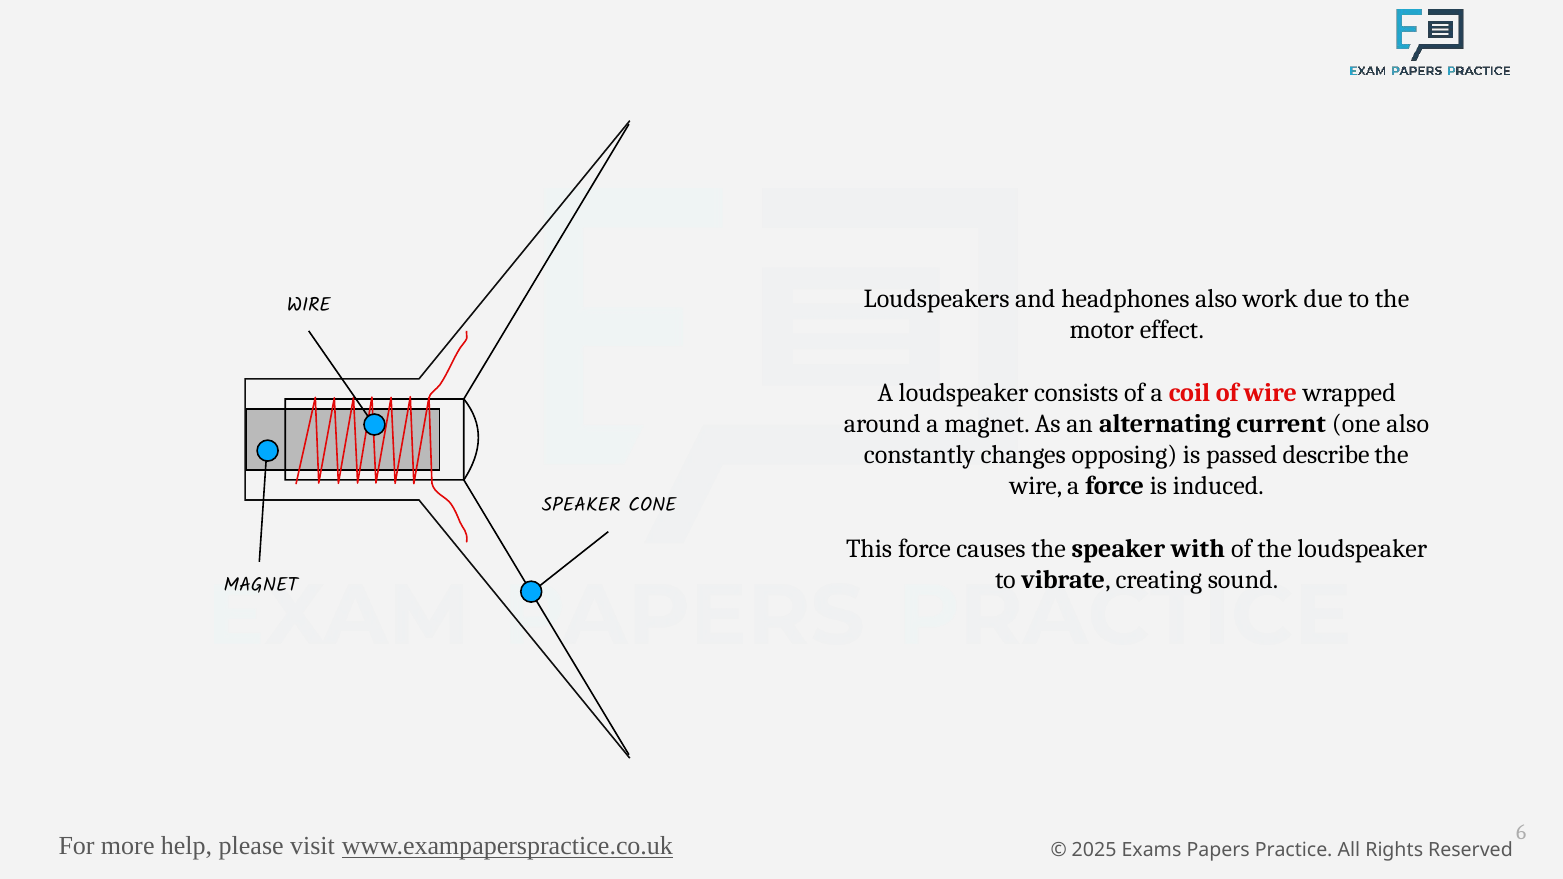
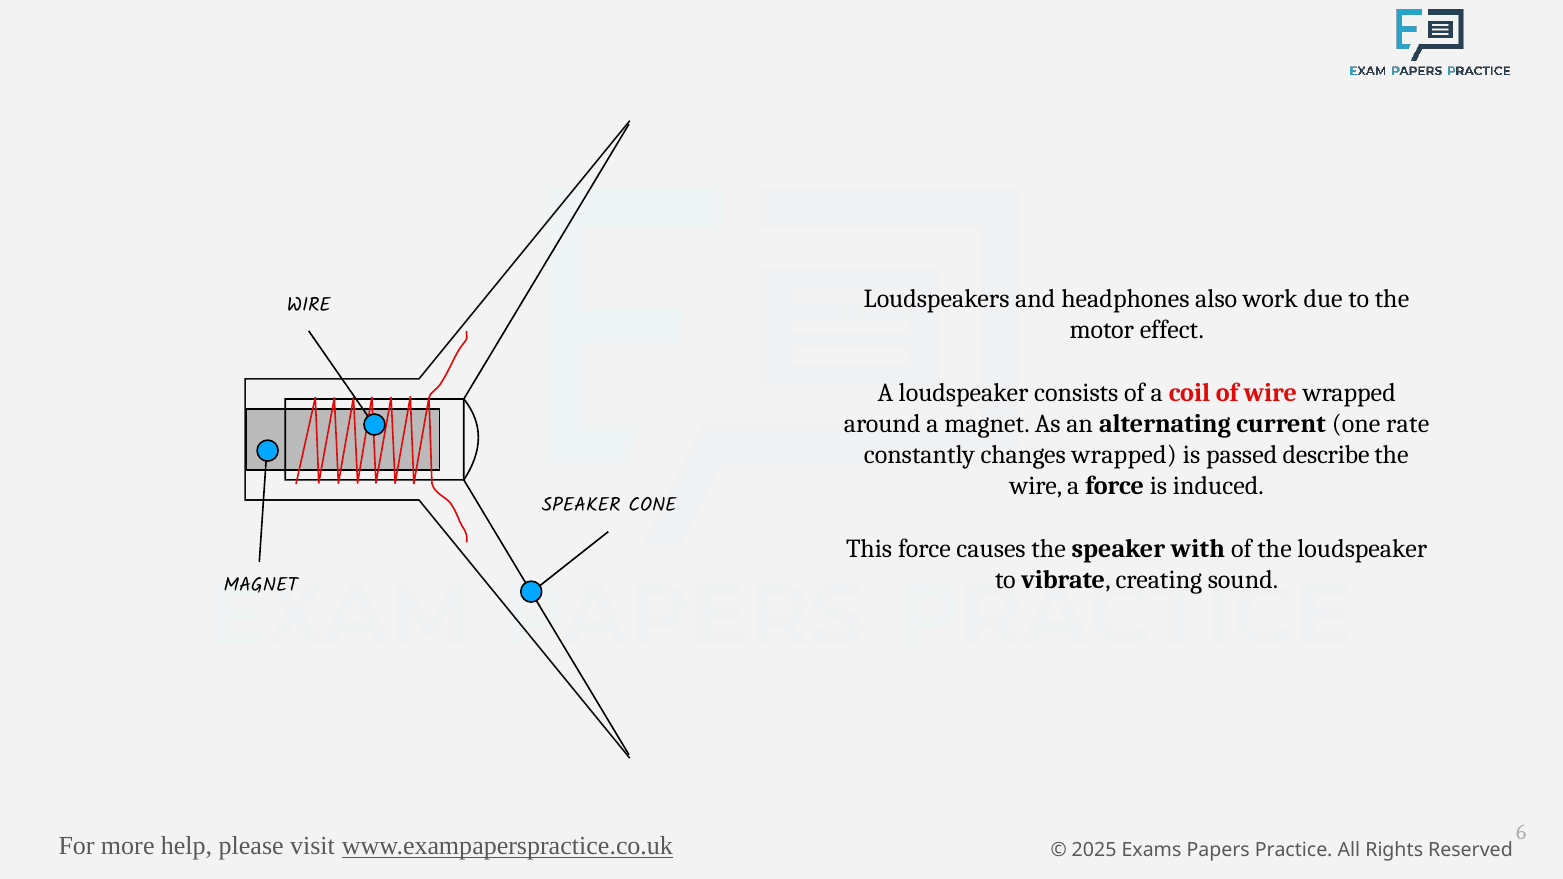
one also: also -> rate
changes opposing: opposing -> wrapped
